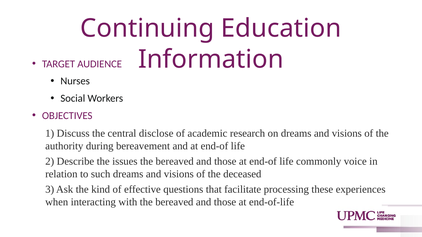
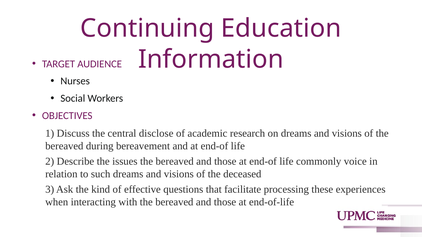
authority at (64, 146): authority -> bereaved
